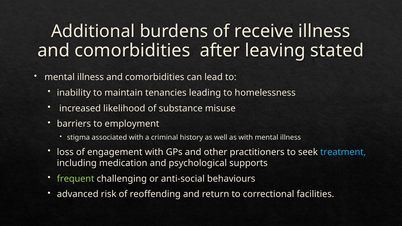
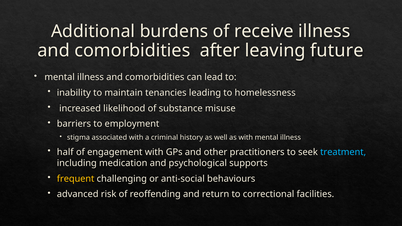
stated: stated -> future
loss: loss -> half
frequent colour: light green -> yellow
